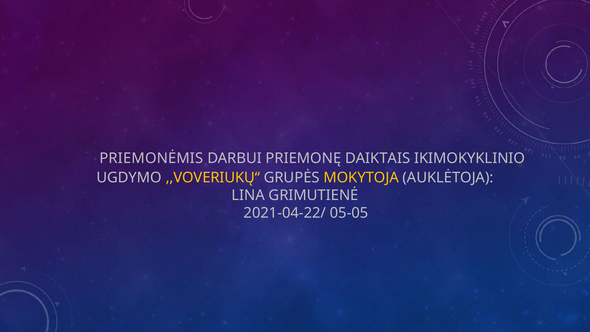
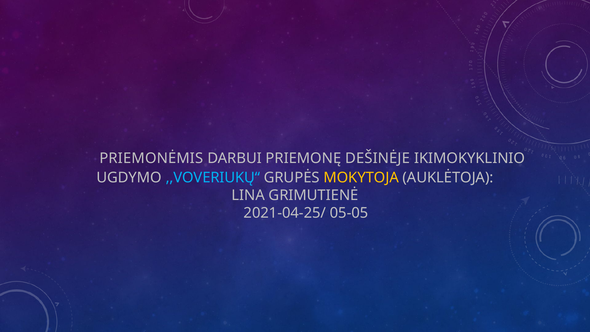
DAIKTAIS: DAIKTAIS -> DEŠINĖJE
,,VOVERIUKŲ‘‘ colour: yellow -> light blue
2021-04-22/: 2021-04-22/ -> 2021-04-25/
